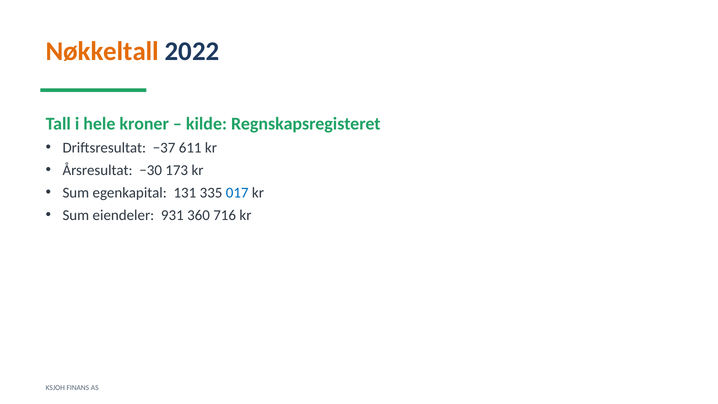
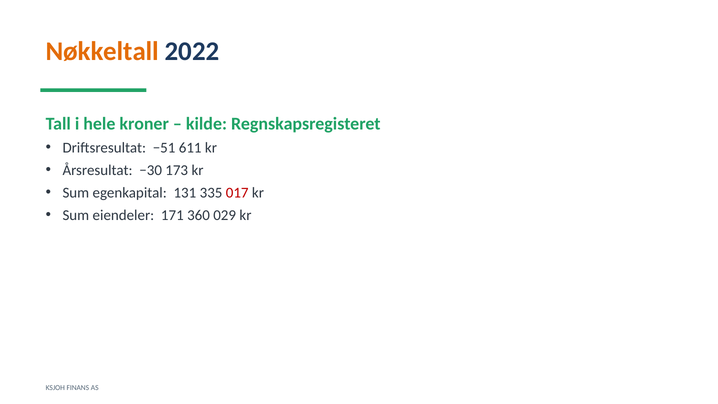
−37: −37 -> −51
017 colour: blue -> red
931: 931 -> 171
716: 716 -> 029
